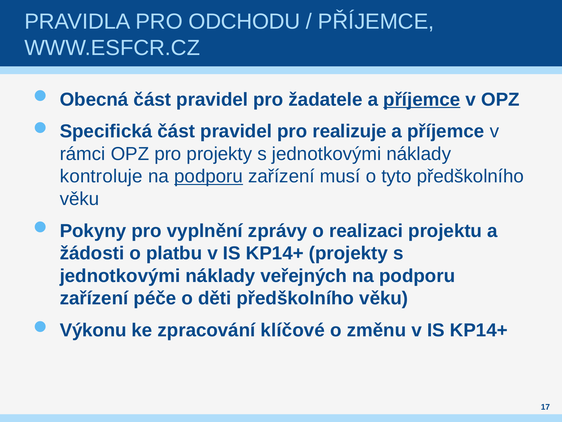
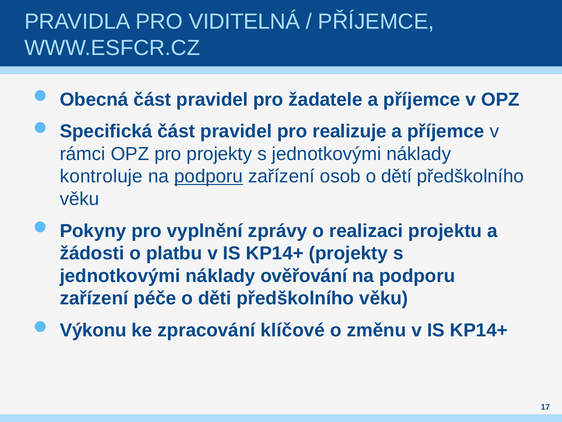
ODCHODU: ODCHODU -> VIDITELNÁ
příjemce at (422, 99) underline: present -> none
musí: musí -> osob
tyto: tyto -> dětí
veřejných: veřejných -> ověřování
